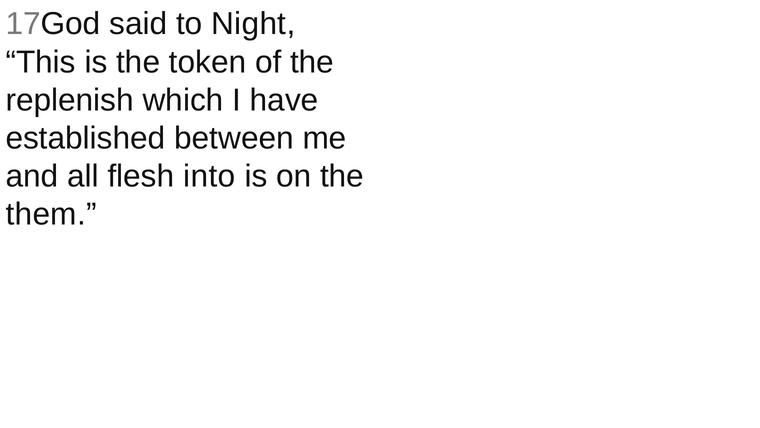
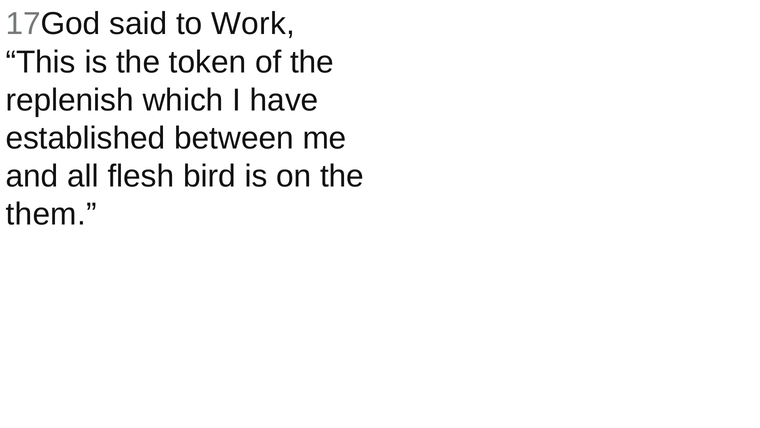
Night: Night -> Work
into: into -> bird
